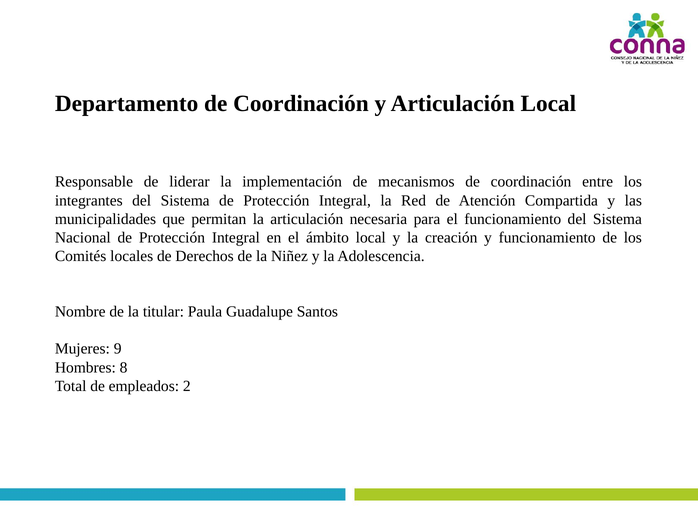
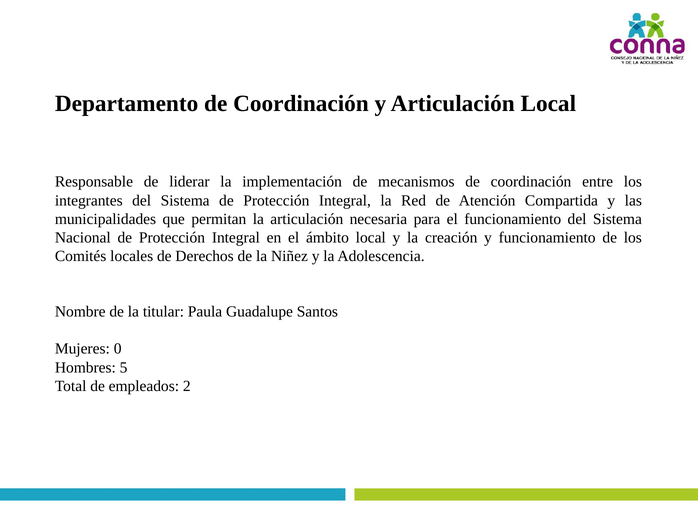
9: 9 -> 0
8: 8 -> 5
